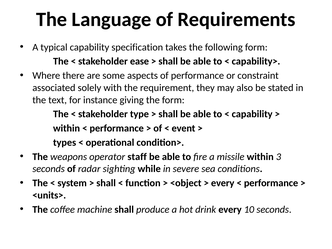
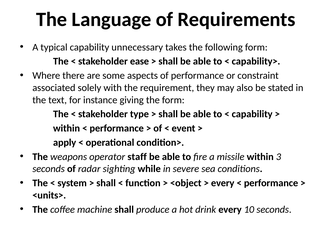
specification: specification -> unnecessary
types: types -> apply
